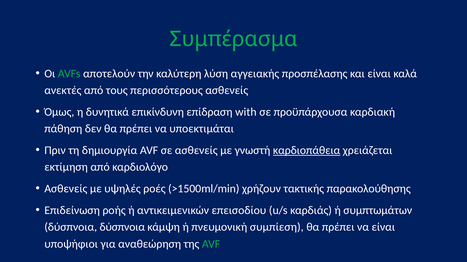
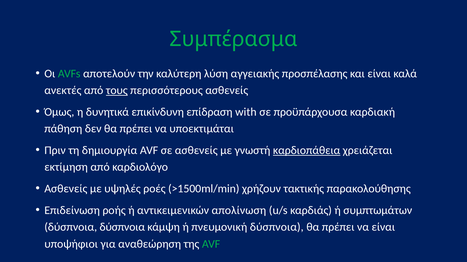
τους underline: none -> present
επεισοδίου: επεισοδίου -> απολίνωση
πνευμονική συμπίεση: συμπίεση -> δύσπνοια
